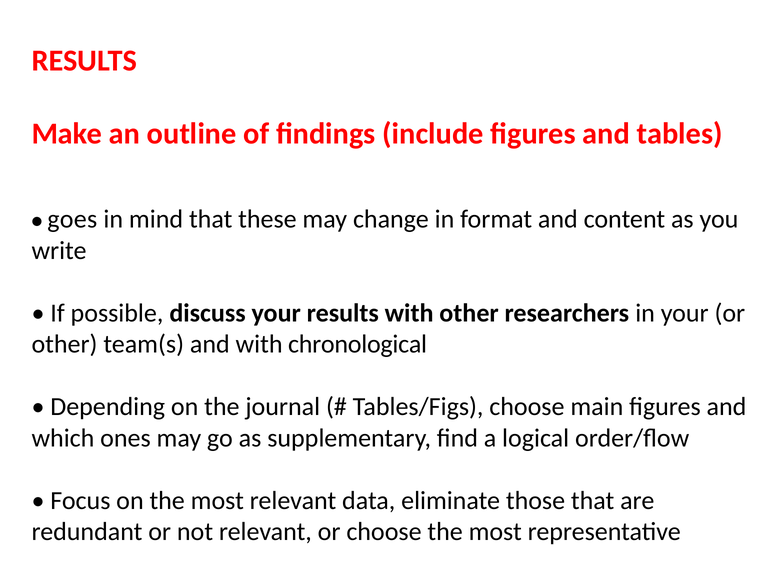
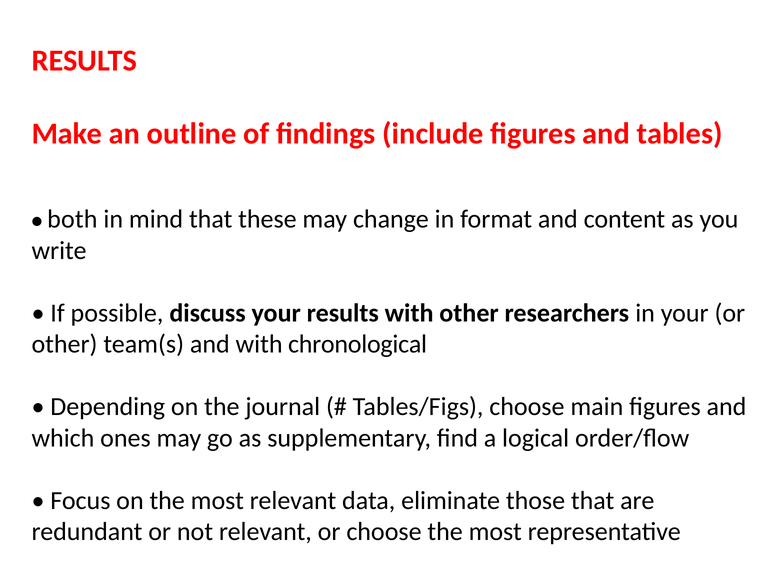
goes: goes -> both
